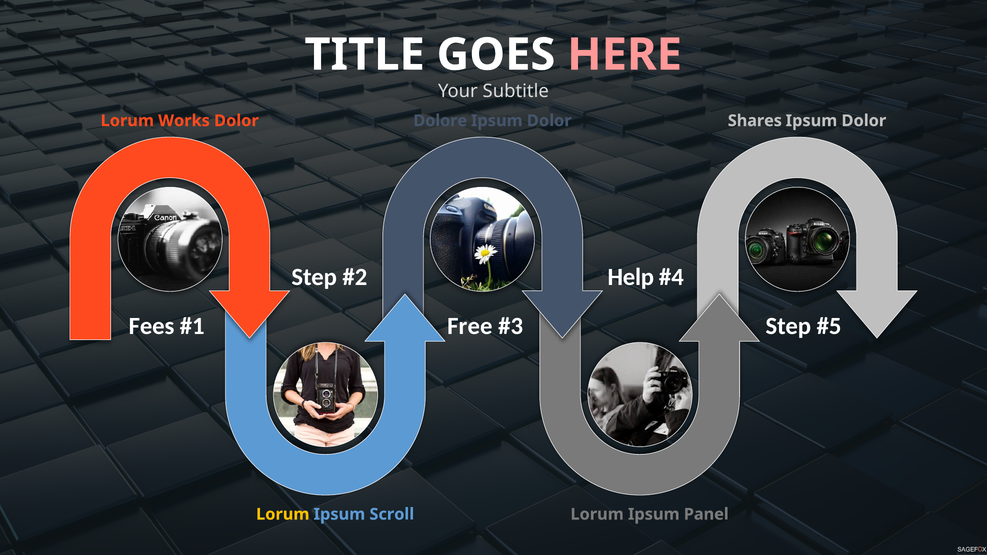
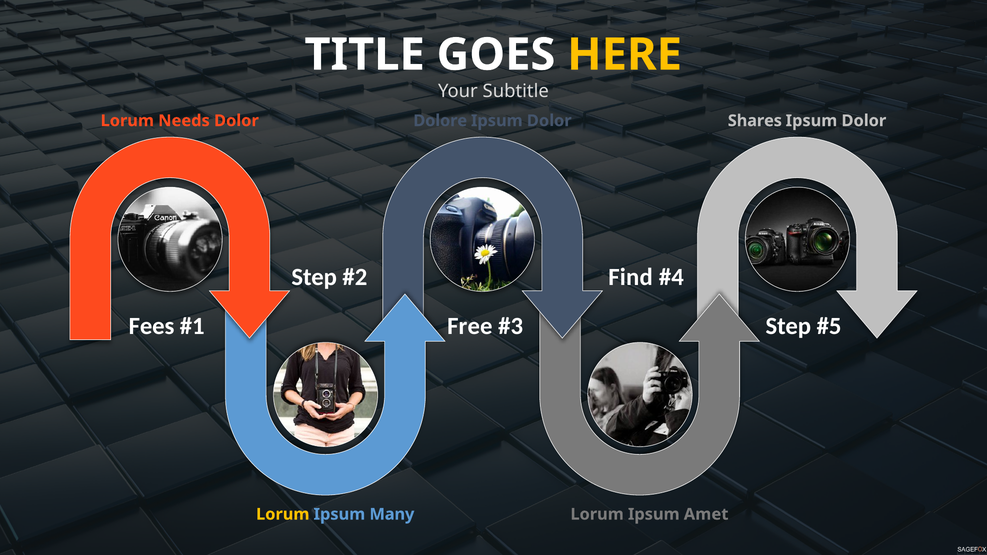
HERE colour: pink -> yellow
Works: Works -> Needs
Help: Help -> Find
Scroll: Scroll -> Many
Panel: Panel -> Amet
